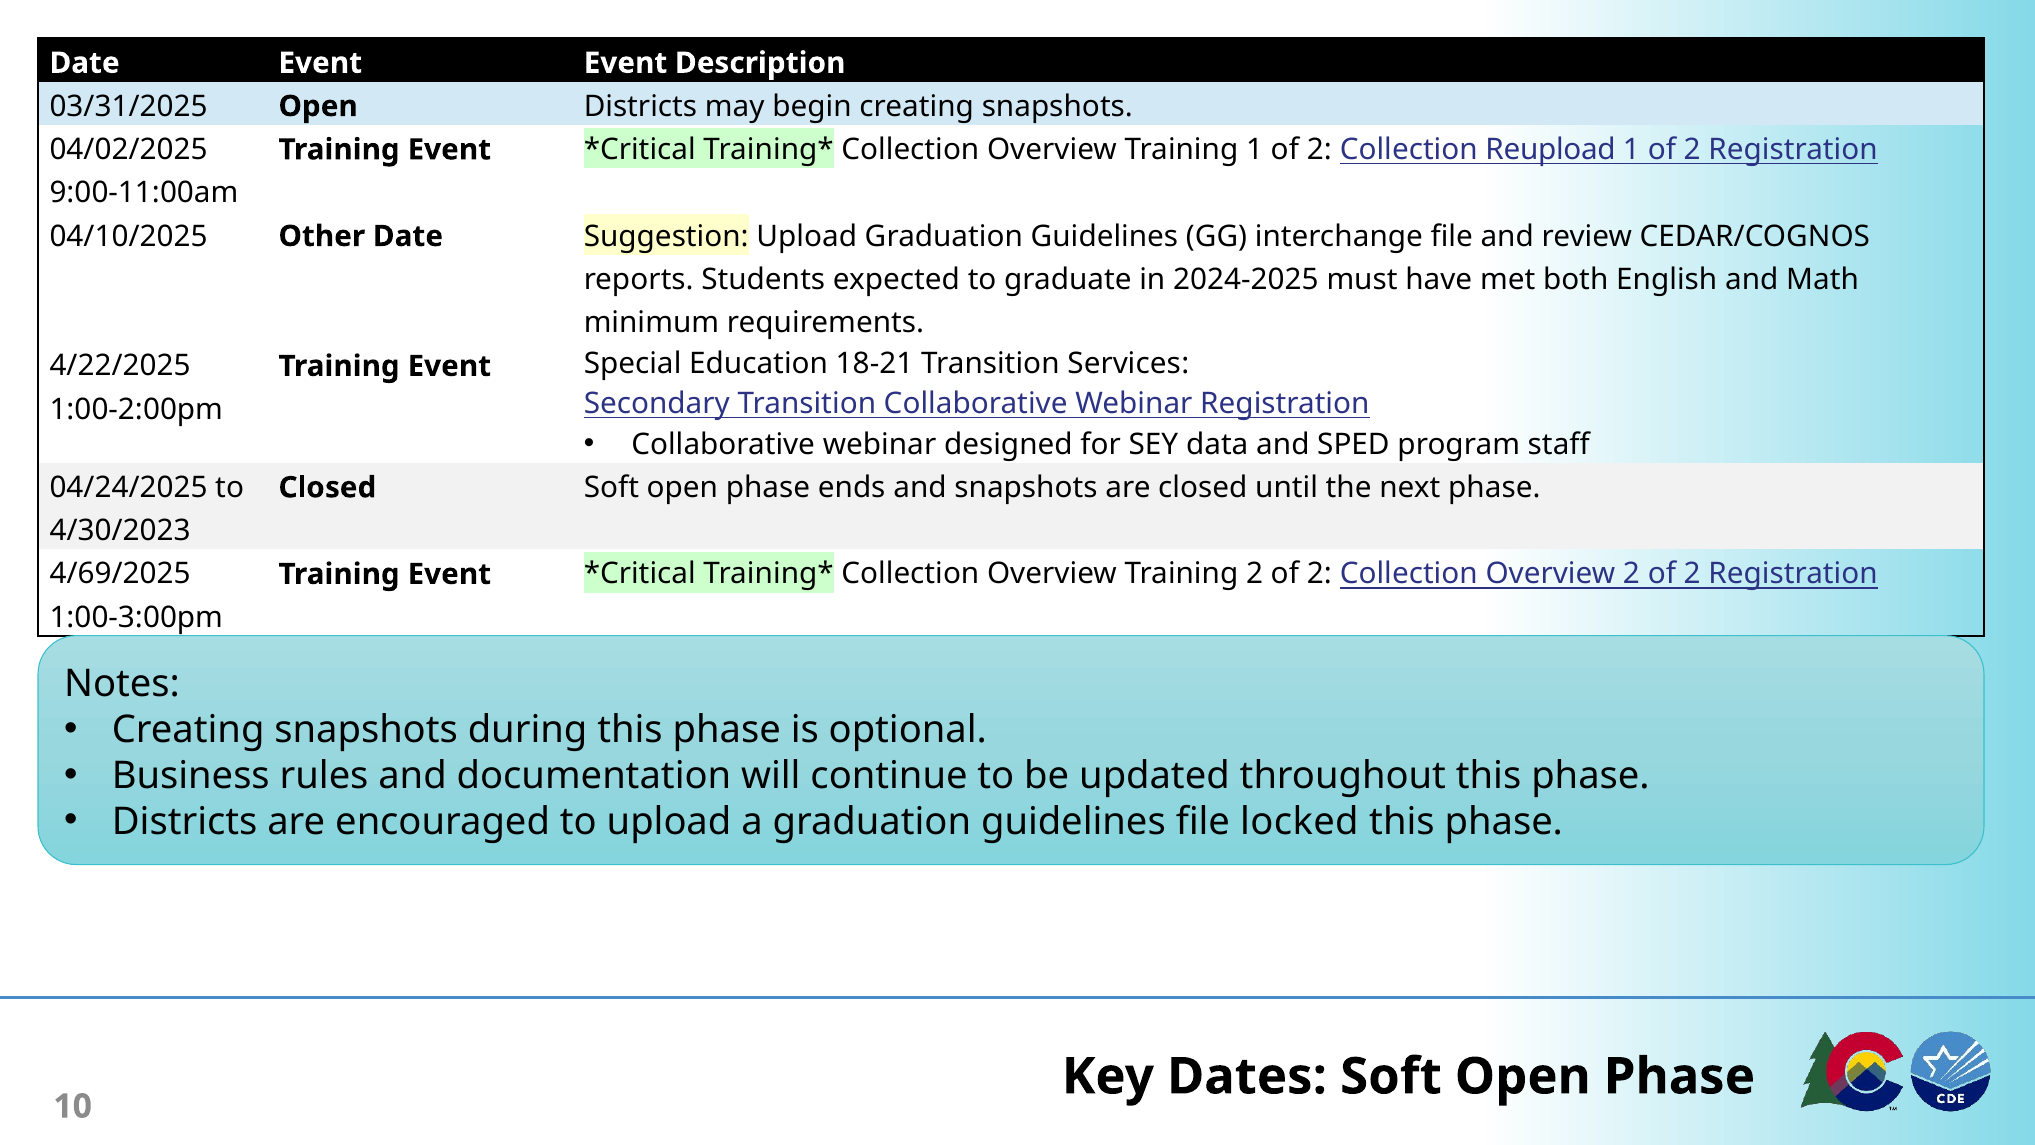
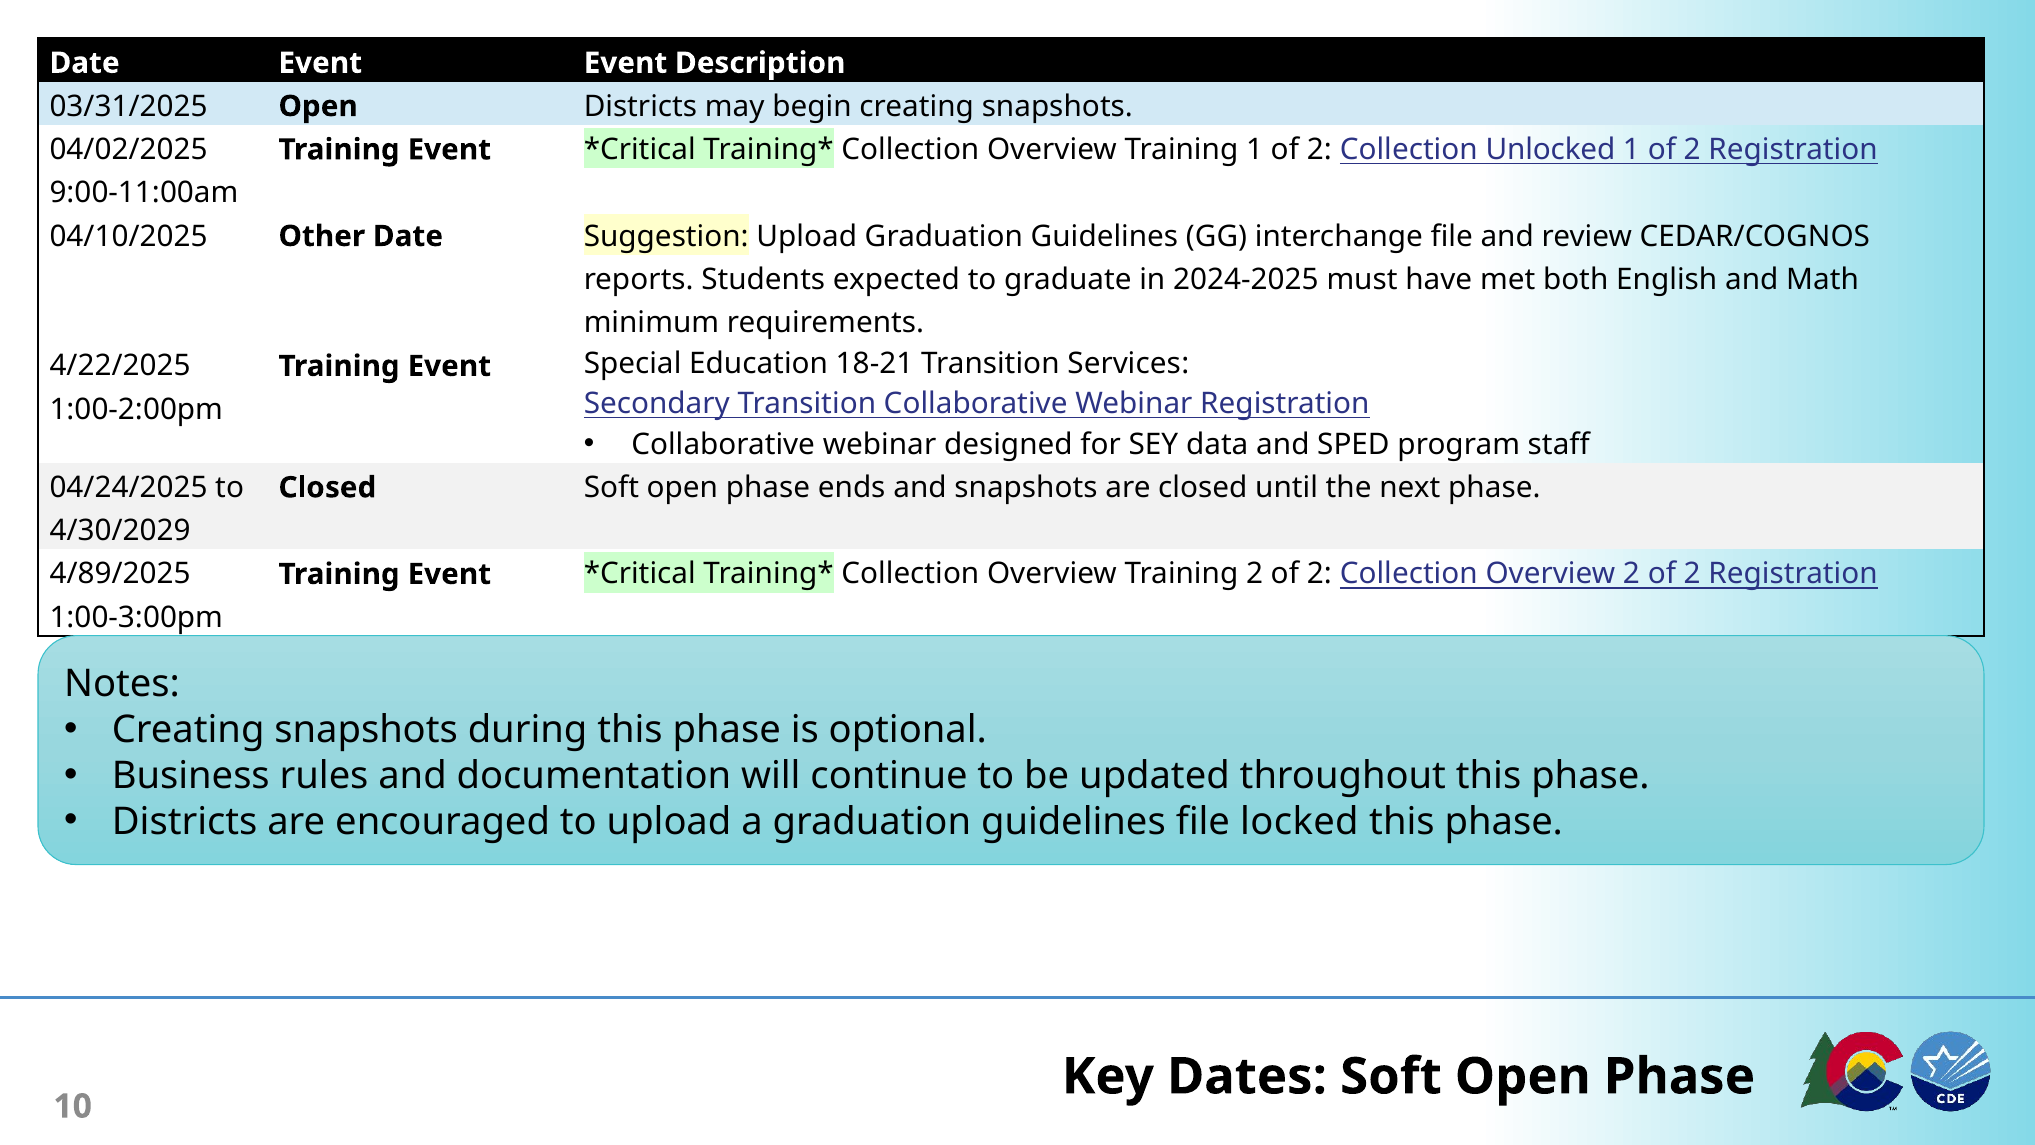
Reupload: Reupload -> Unlocked
4/30/2023: 4/30/2023 -> 4/30/2029
4/69/2025: 4/69/2025 -> 4/89/2025
